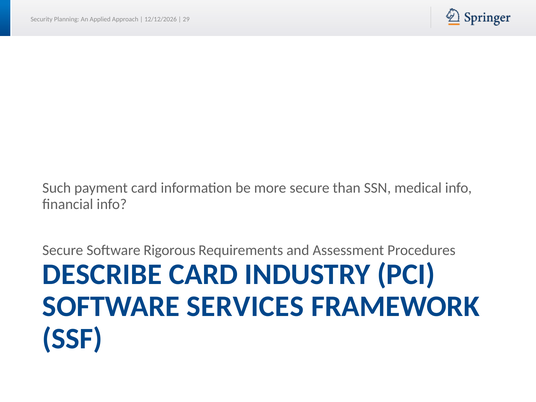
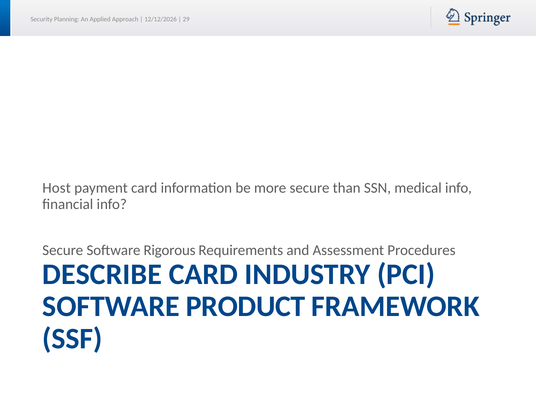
Such: Such -> Host
SERVICES: SERVICES -> PRODUCT
